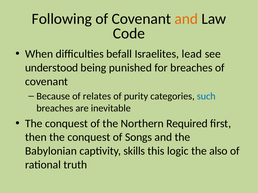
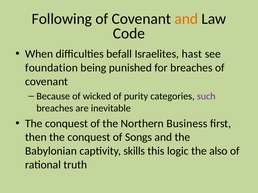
lead: lead -> hast
understood: understood -> foundation
relates: relates -> wicked
such colour: blue -> purple
Required: Required -> Business
